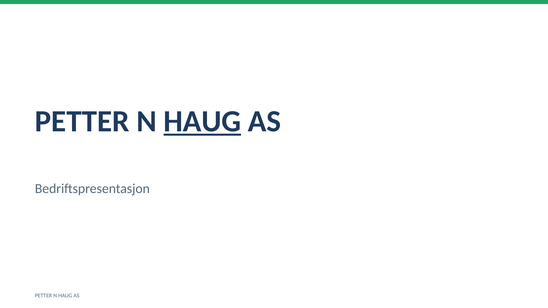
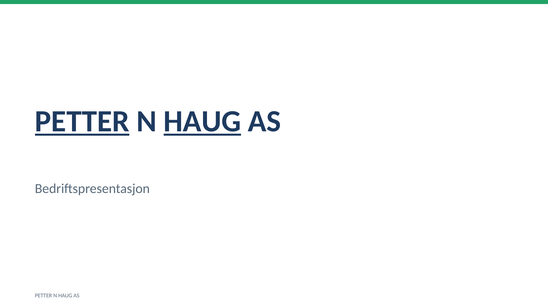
PETTER at (82, 122) underline: none -> present
